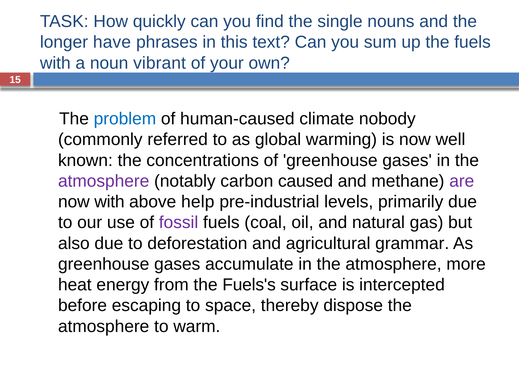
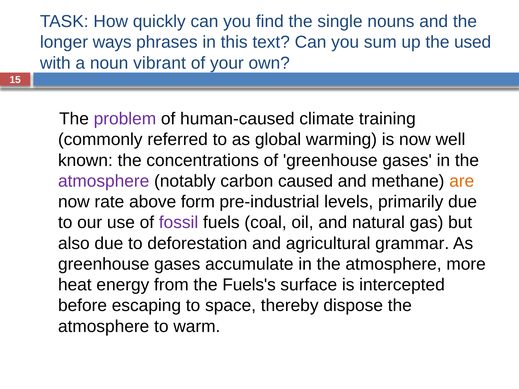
have: have -> ways
the fuels: fuels -> used
problem colour: blue -> purple
nobody: nobody -> training
are colour: purple -> orange
now with: with -> rate
help: help -> form
